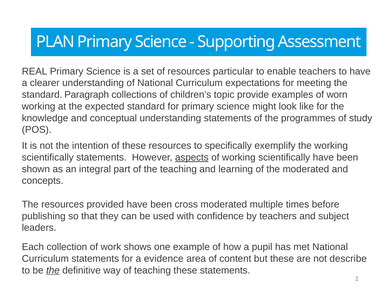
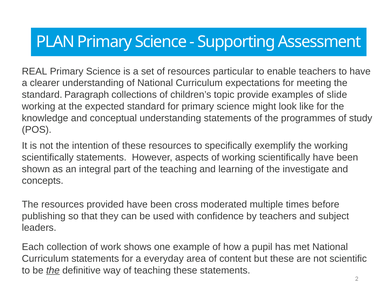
worn: worn -> slide
aspects underline: present -> none
the moderated: moderated -> investigate
evidence: evidence -> everyday
describe: describe -> scientific
